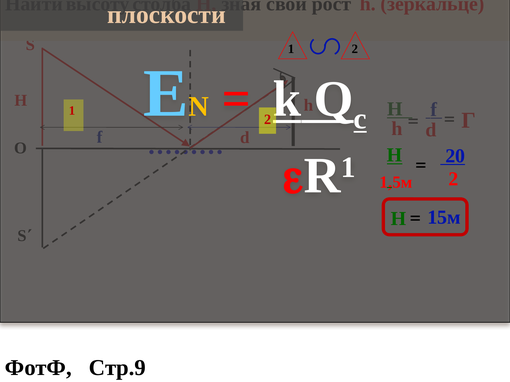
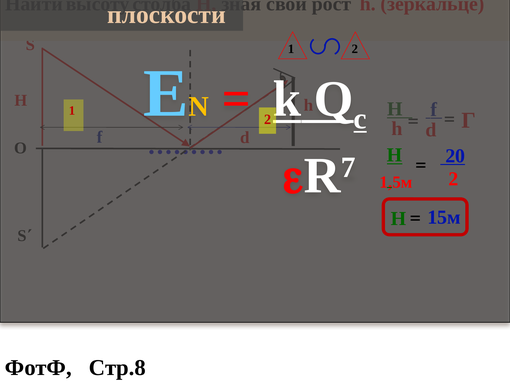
1 at (348, 168): 1 -> 7
Стр.9: Стр.9 -> Стр.8
